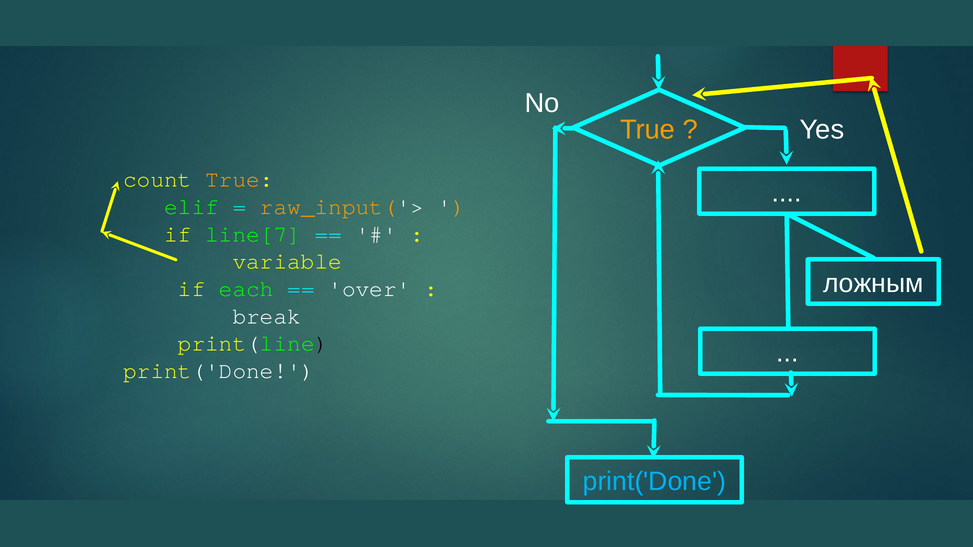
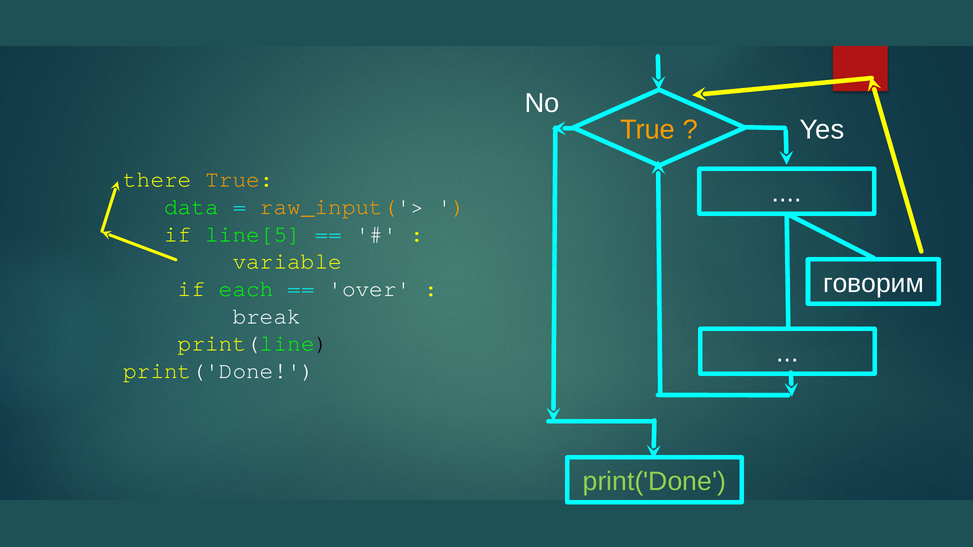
count: count -> there
elif: elif -> data
line[7: line[7 -> line[5
ложным: ложным -> говорим
print('Done at (654, 482) colour: light blue -> light green
